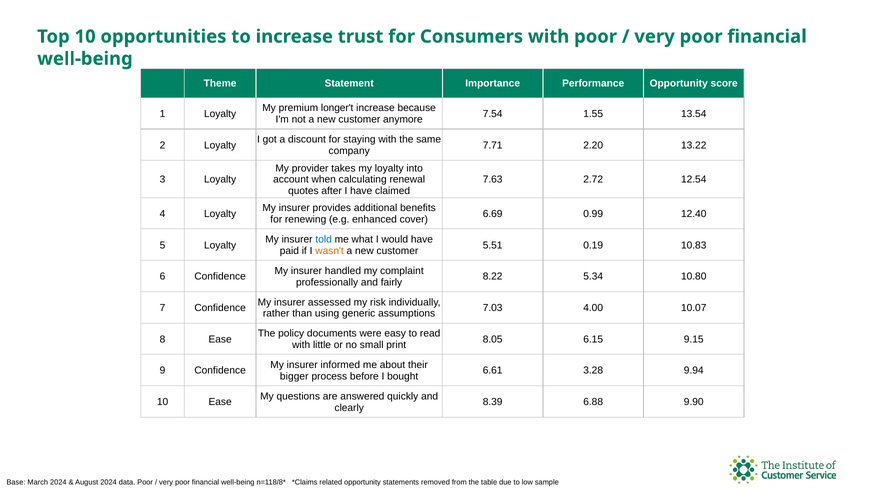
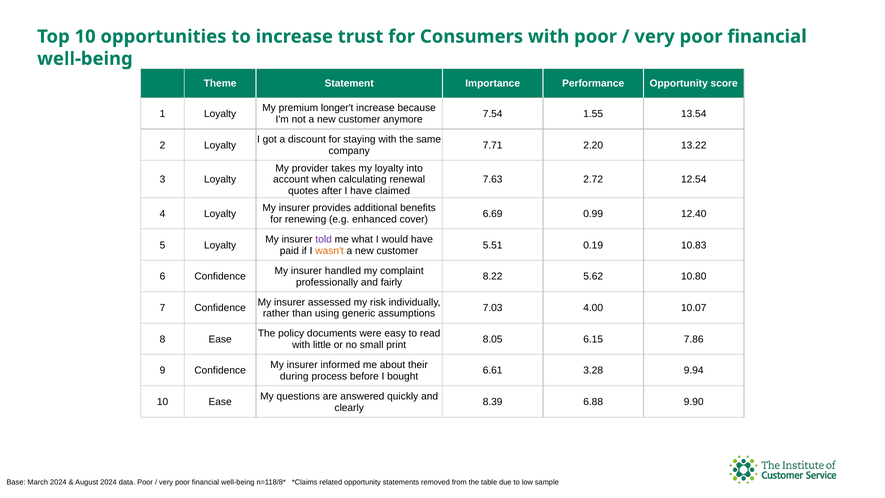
told colour: blue -> purple
5.34: 5.34 -> 5.62
9.15: 9.15 -> 7.86
bigger: bigger -> during
